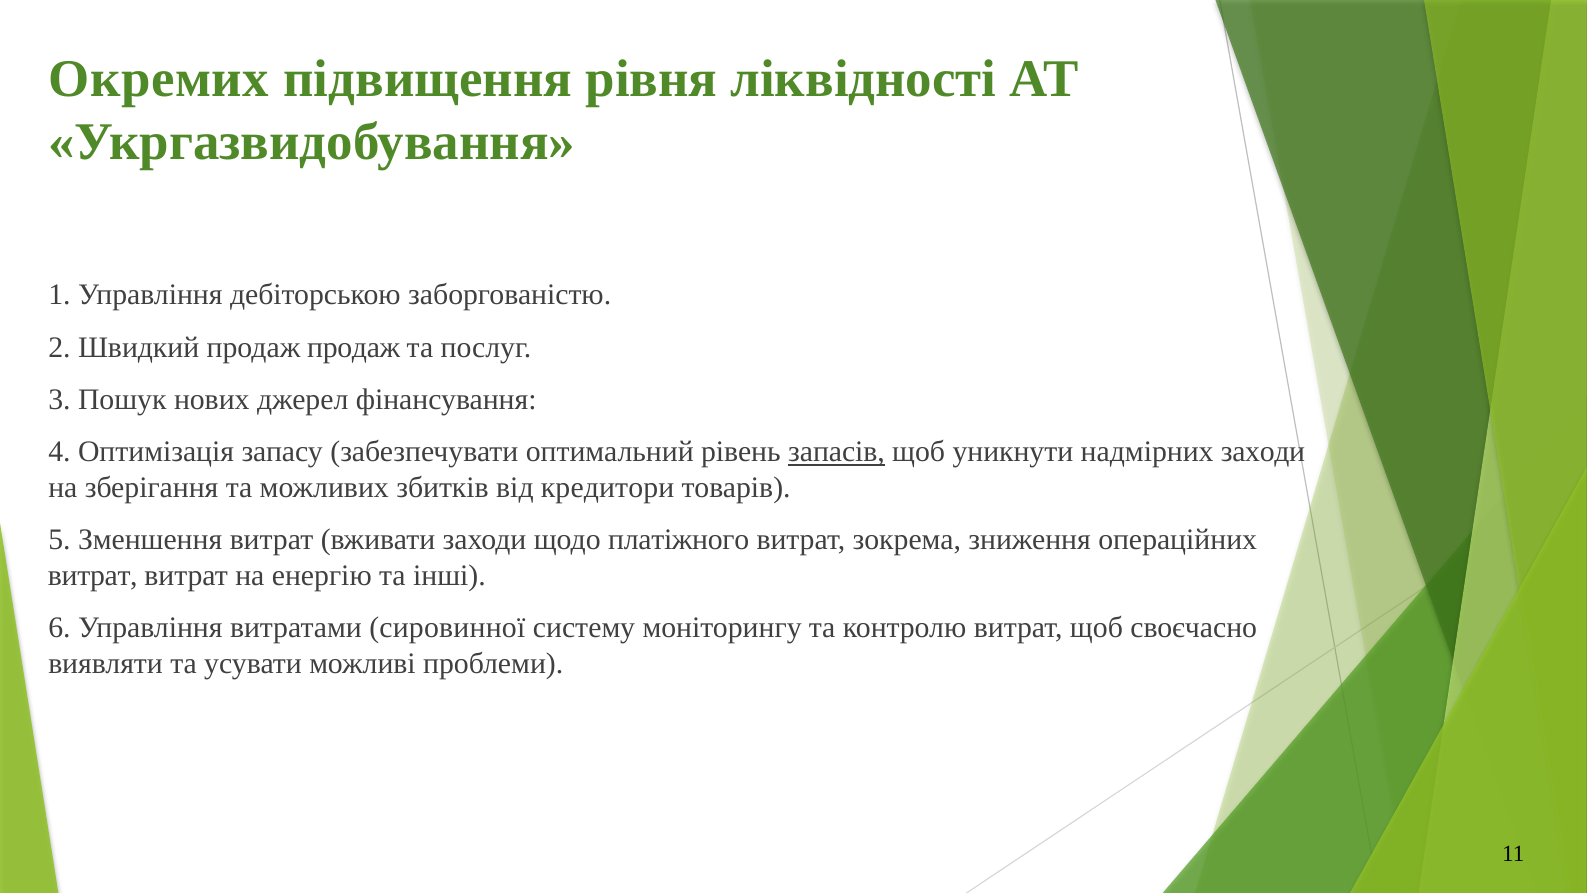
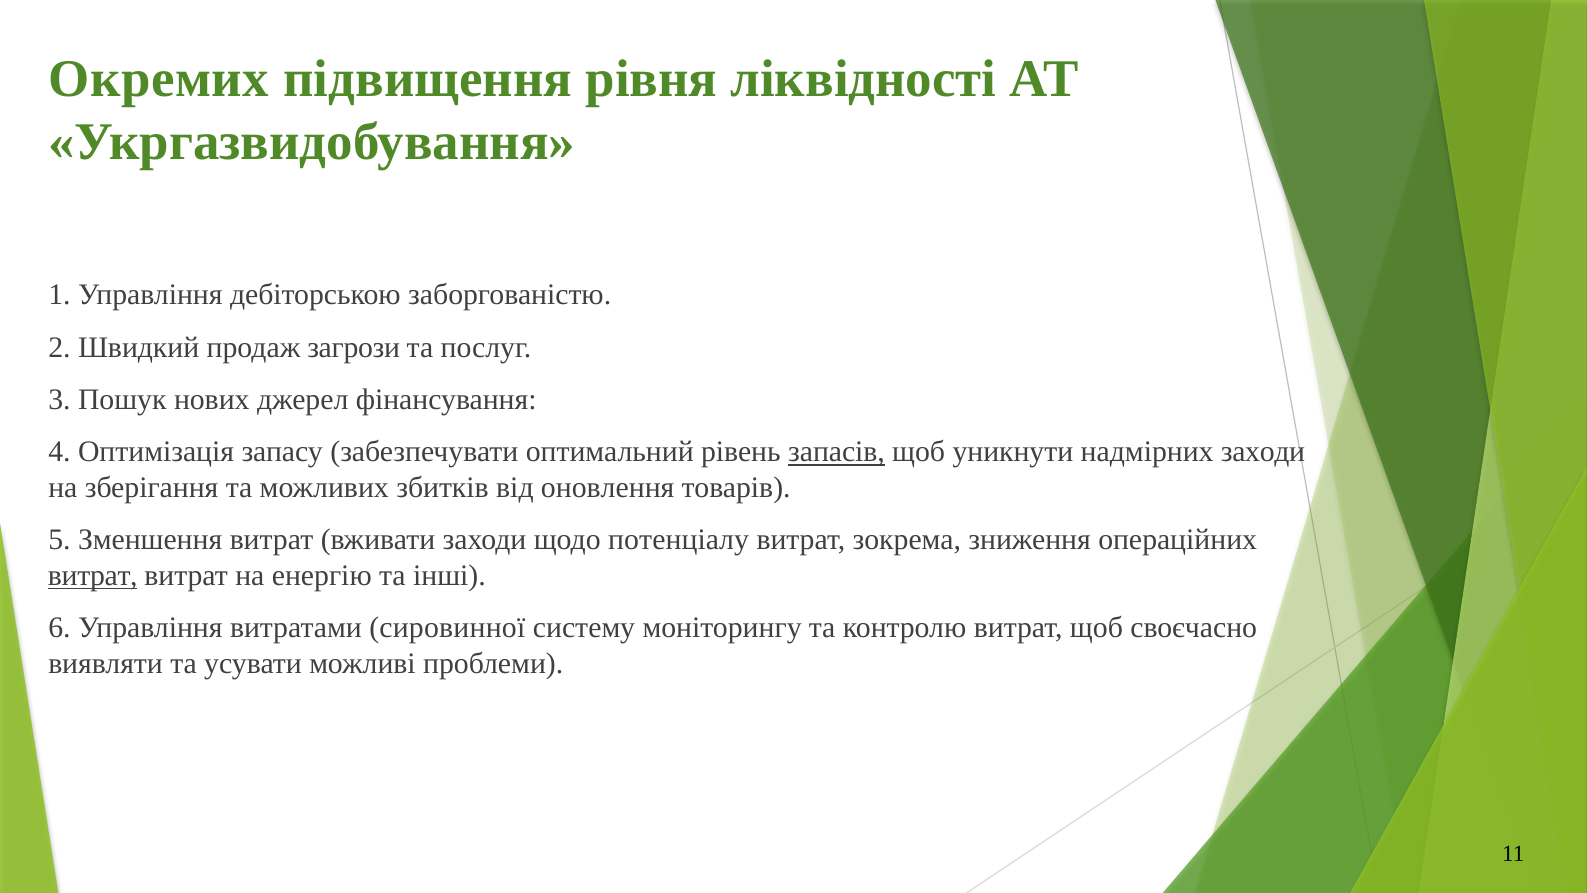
продаж продаж: продаж -> загрози
кредитори: кредитори -> оновлення
платіжного: платіжного -> потенціалу
витрат at (93, 575) underline: none -> present
